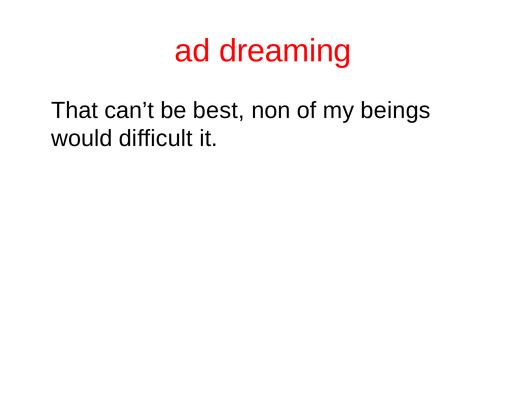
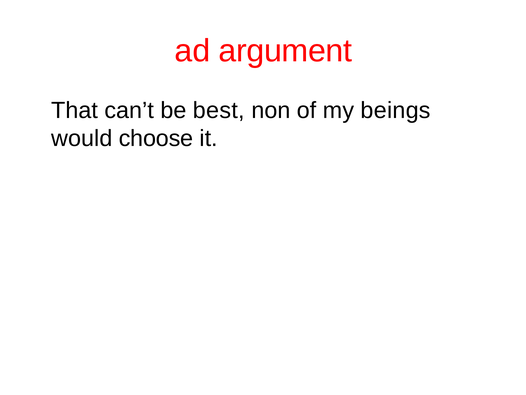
dreaming: dreaming -> argument
difficult: difficult -> choose
